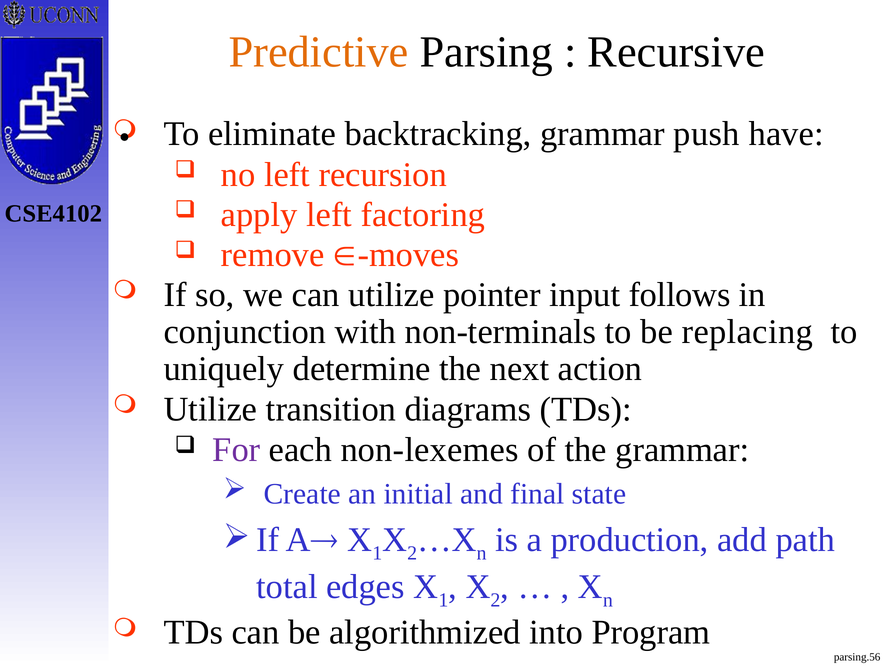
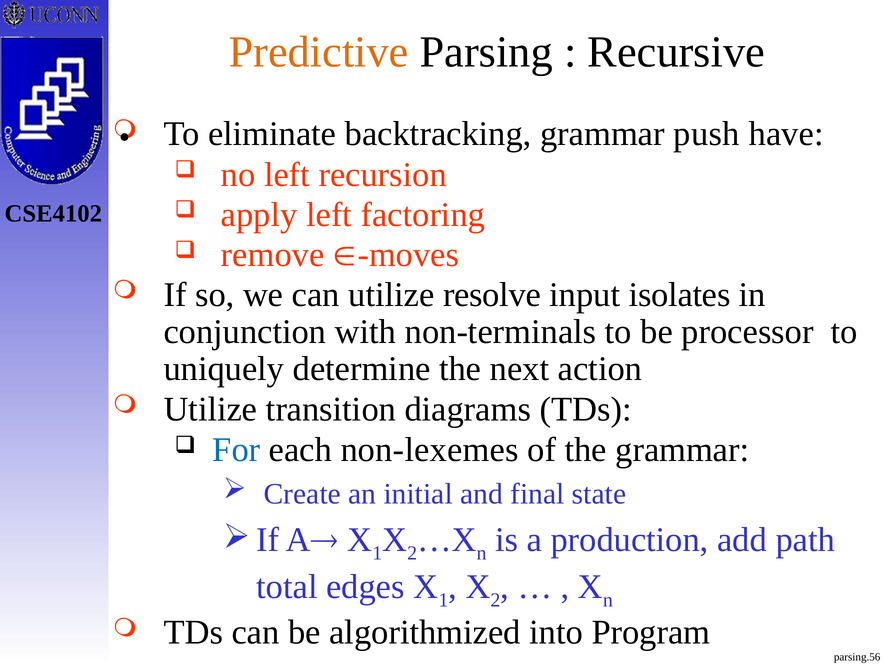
pointer: pointer -> resolve
follows: follows -> isolates
replacing: replacing -> processor
For colour: purple -> blue
